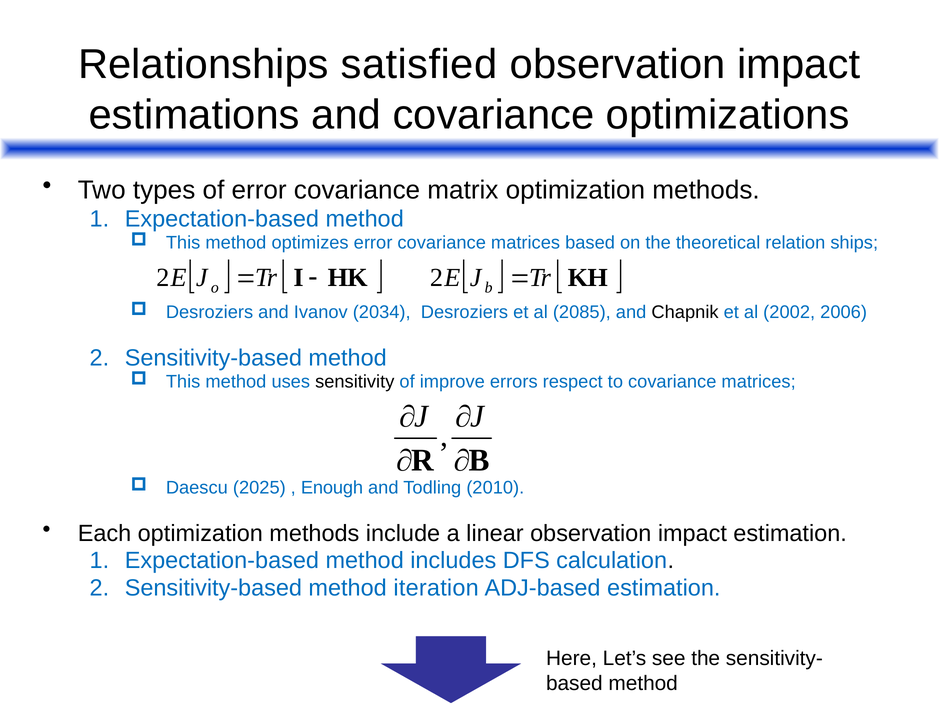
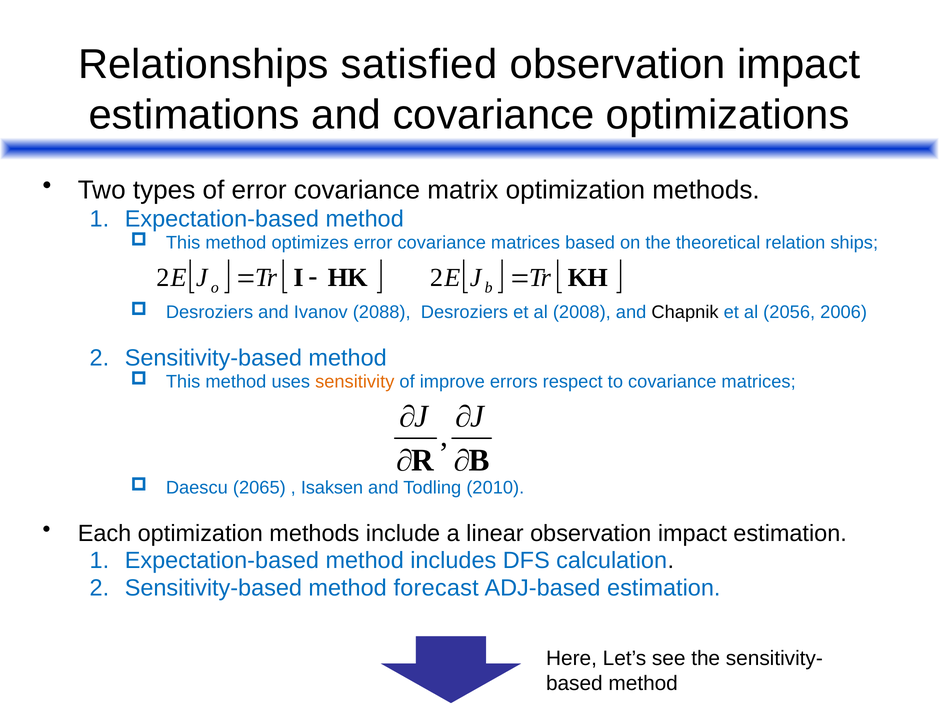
2034: 2034 -> 2088
2085: 2085 -> 2008
2002: 2002 -> 2056
sensitivity colour: black -> orange
2025: 2025 -> 2065
Enough: Enough -> Isaksen
iteration: iteration -> forecast
